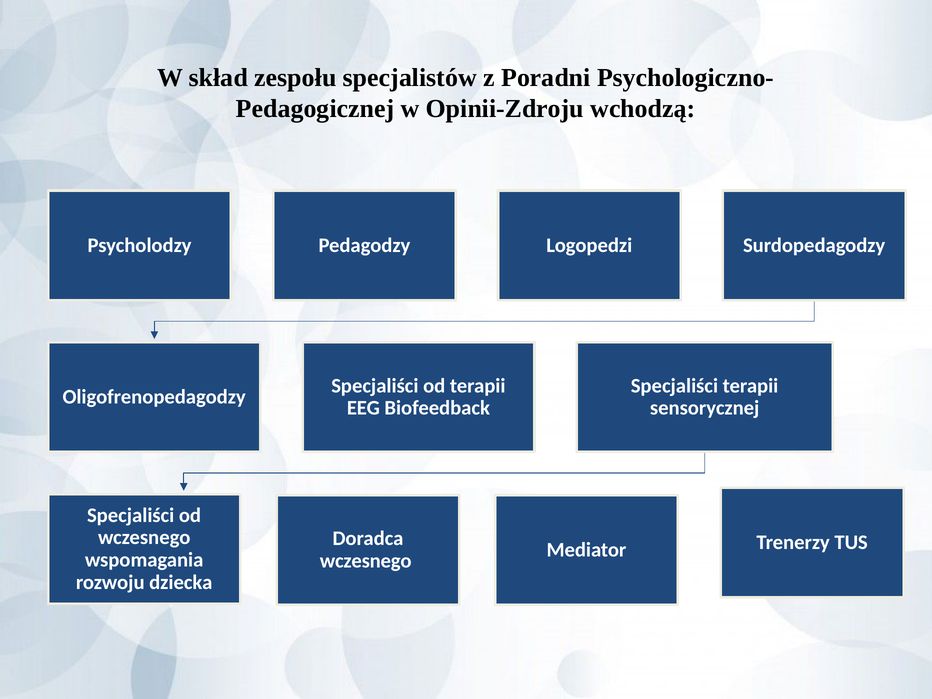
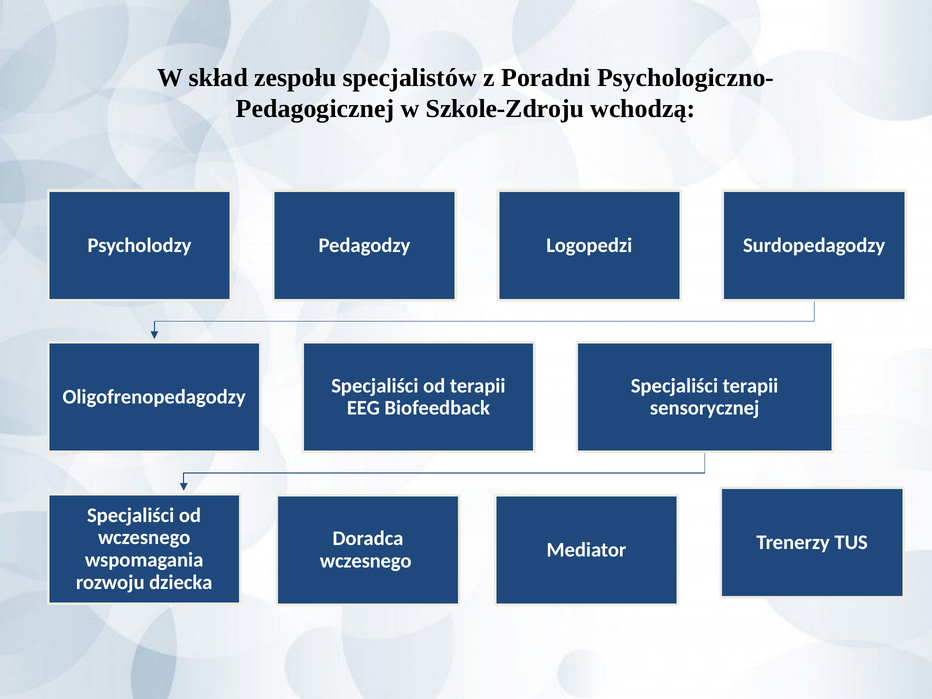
Opinii-Zdroju: Opinii-Zdroju -> Szkole-Zdroju
